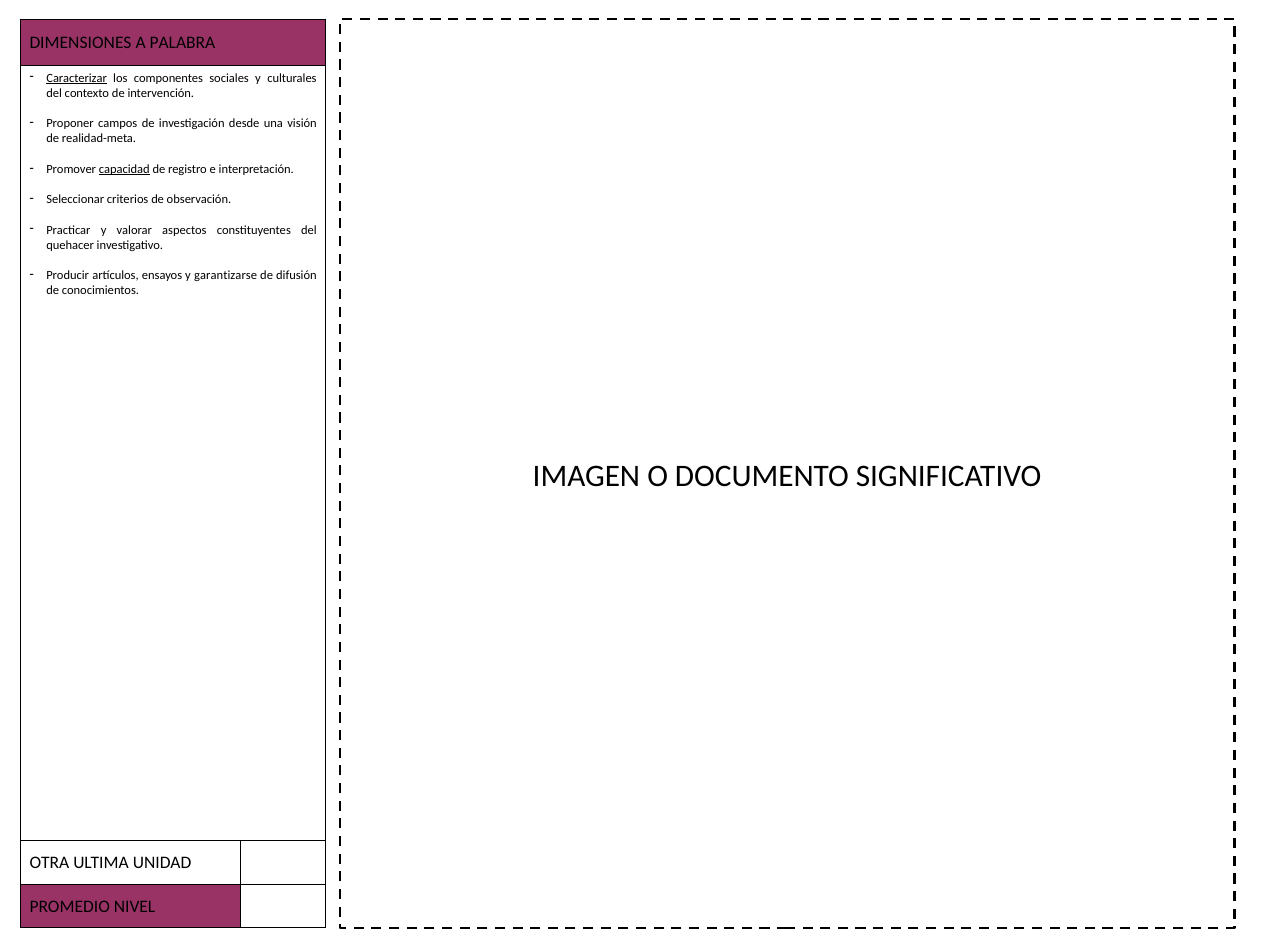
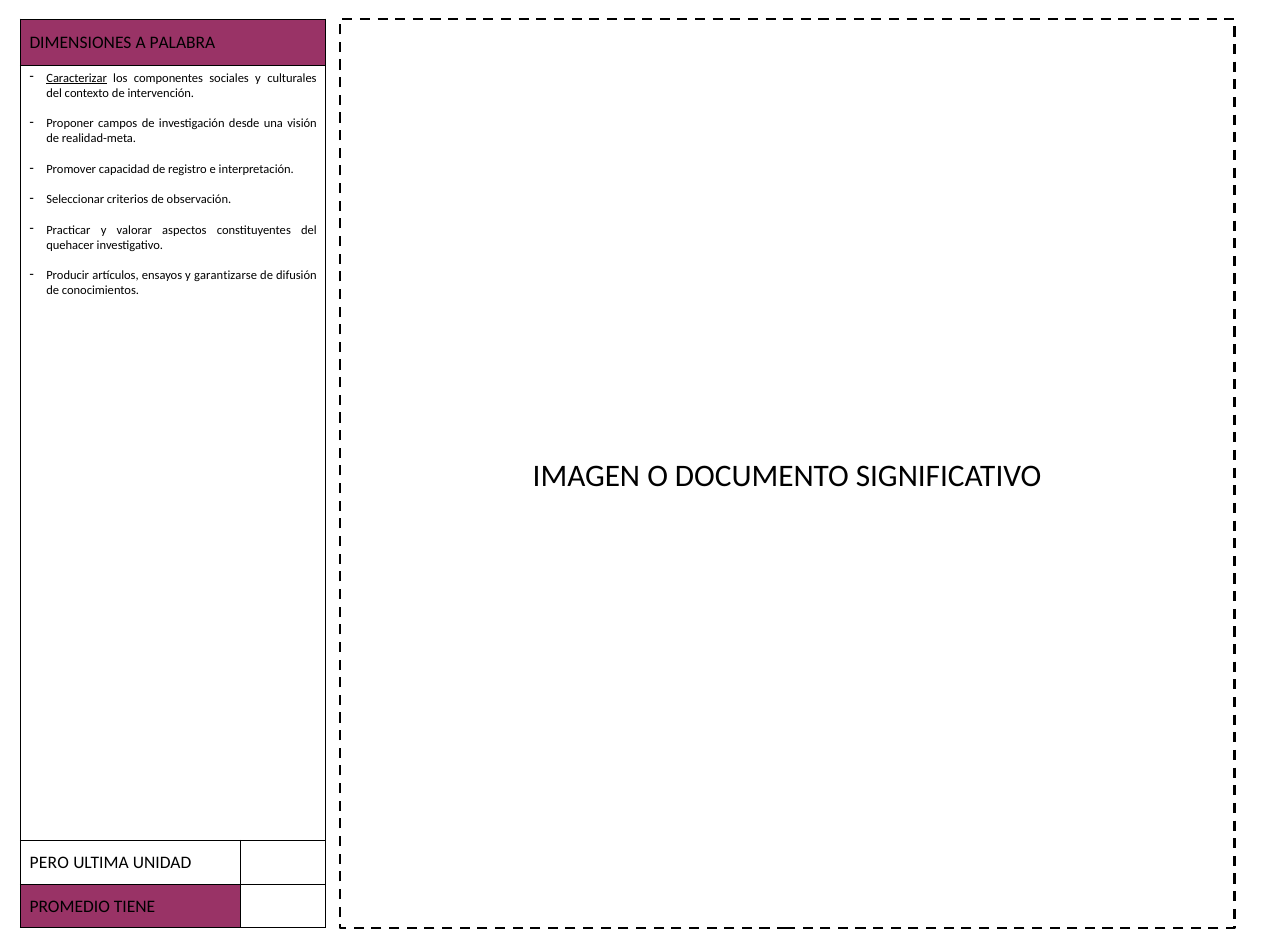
capacidad underline: present -> none
OTRA: OTRA -> PERO
NIVEL: NIVEL -> TIENE
